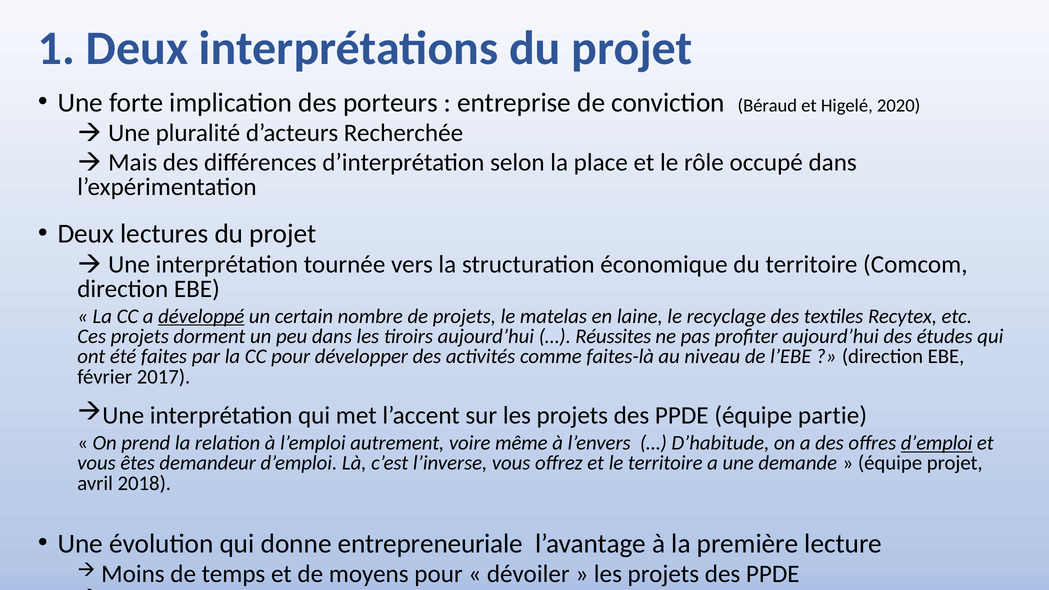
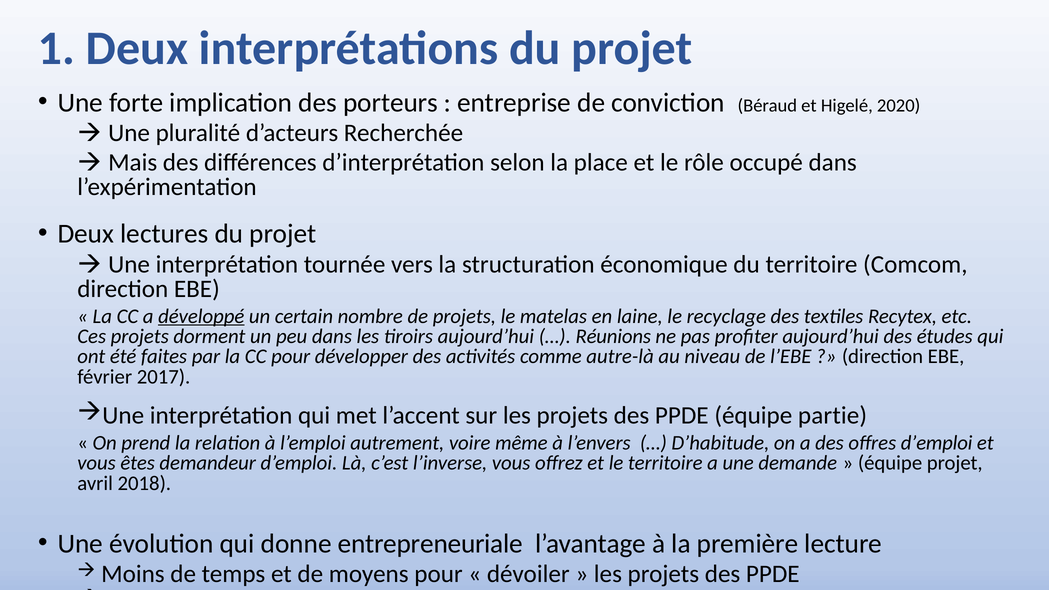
Réussites: Réussites -> Réunions
faites-là: faites-là -> autre-là
d’emploi at (937, 443) underline: present -> none
